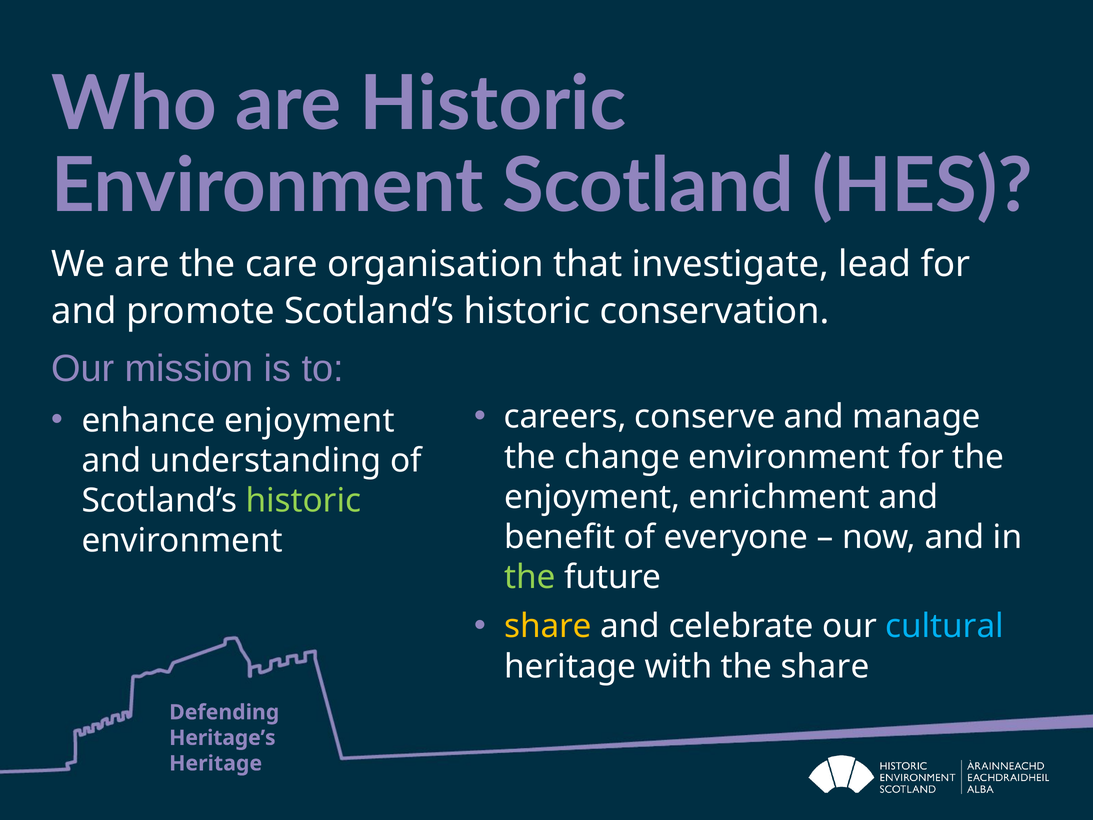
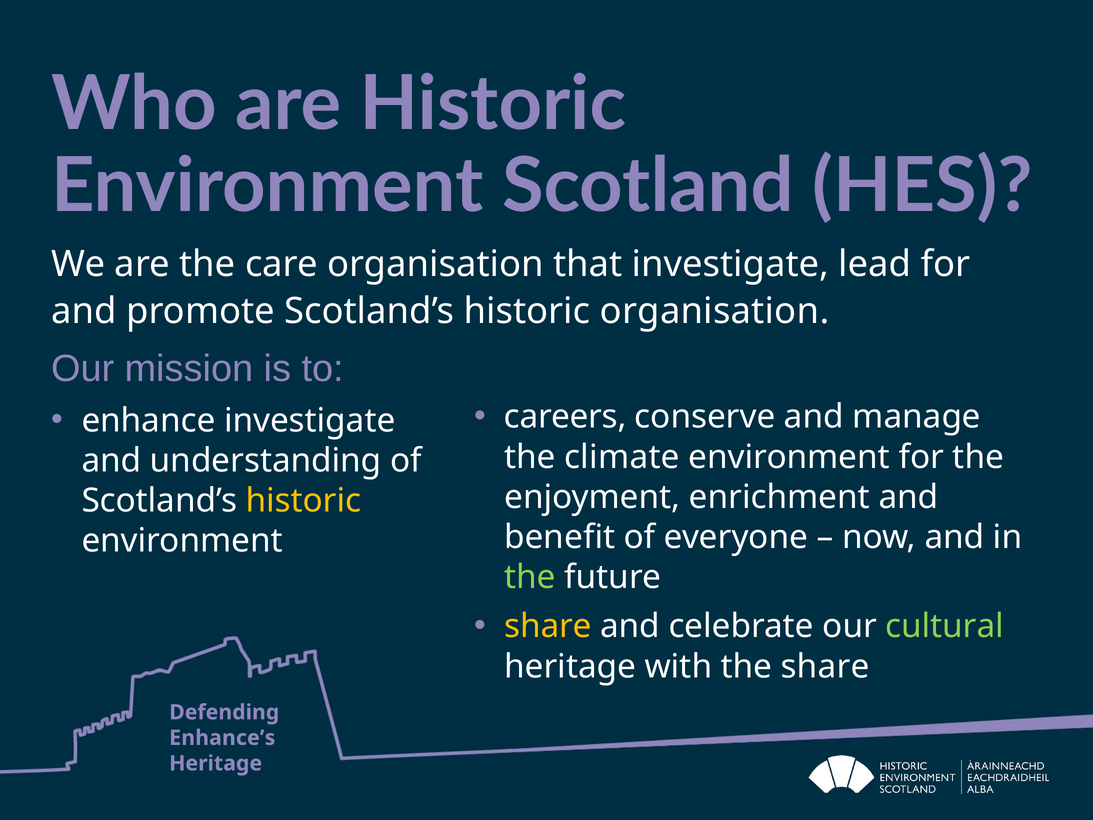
historic conservation: conservation -> organisation
enhance enjoyment: enjoyment -> investigate
change: change -> climate
historic at (303, 500) colour: light green -> yellow
cultural colour: light blue -> light green
Heritage’s: Heritage’s -> Enhance’s
